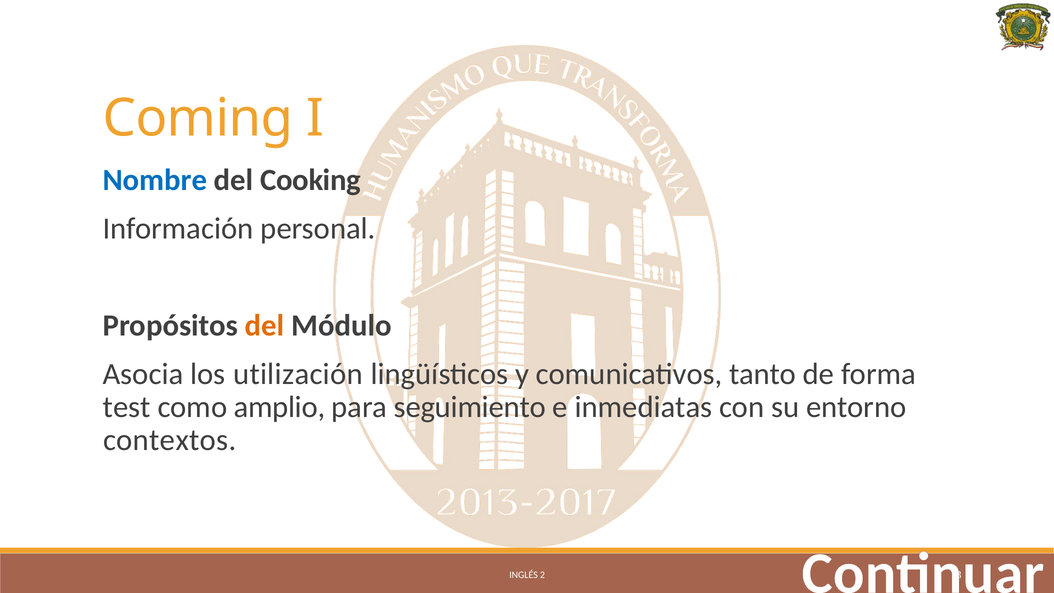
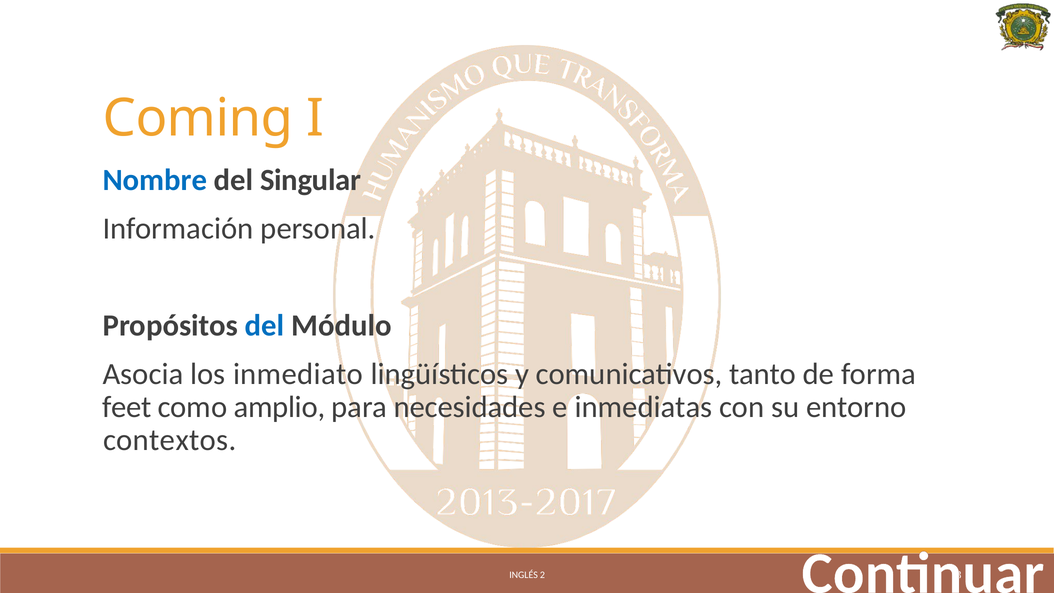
Cooking: Cooking -> Singular
del at (265, 325) colour: orange -> blue
utilización: utilización -> inmediato
test: test -> feet
seguimiento: seguimiento -> necesidades
